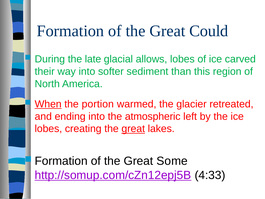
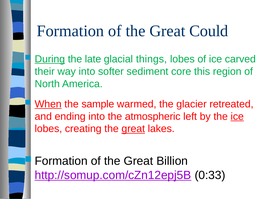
During underline: none -> present
allows: allows -> things
than: than -> core
portion: portion -> sample
ice at (237, 116) underline: none -> present
Some: Some -> Billion
4:33: 4:33 -> 0:33
